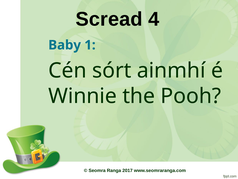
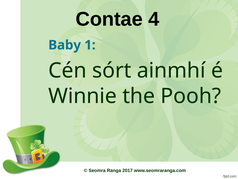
Scread: Scread -> Contae
